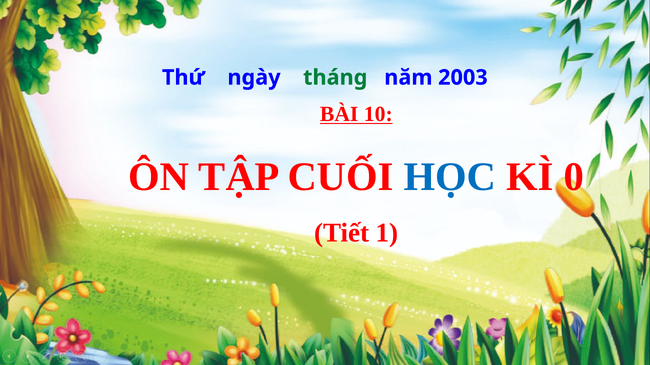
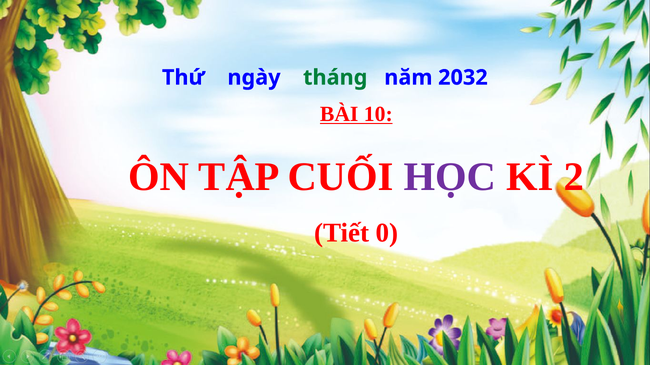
2003: 2003 -> 2032
HỌC colour: blue -> purple
0: 0 -> 2
1: 1 -> 0
